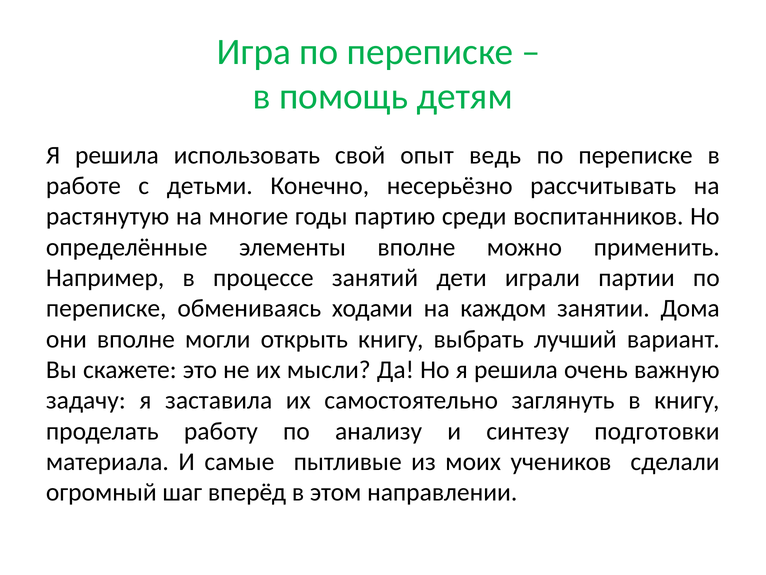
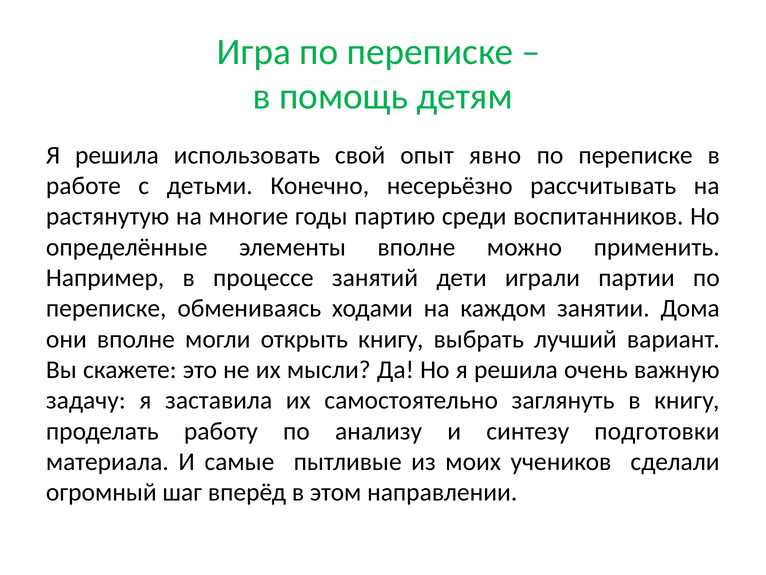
ведь: ведь -> явно
